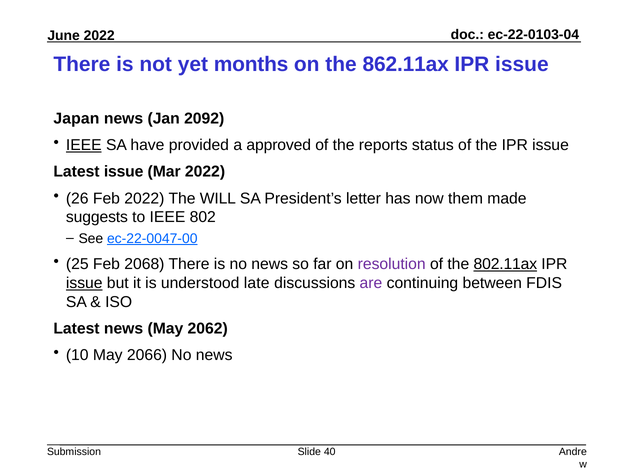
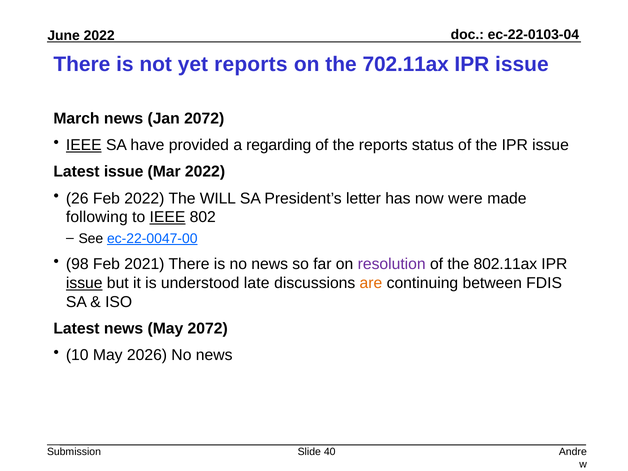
yet months: months -> reports
862.11ax: 862.11ax -> 702.11ax
Japan: Japan -> March
Jan 2092: 2092 -> 2072
approved: approved -> regarding
them: them -> were
suggests: suggests -> following
IEEE at (167, 217) underline: none -> present
25: 25 -> 98
2068: 2068 -> 2021
802.11ax underline: present -> none
are colour: purple -> orange
May 2062: 2062 -> 2072
2066: 2066 -> 2026
